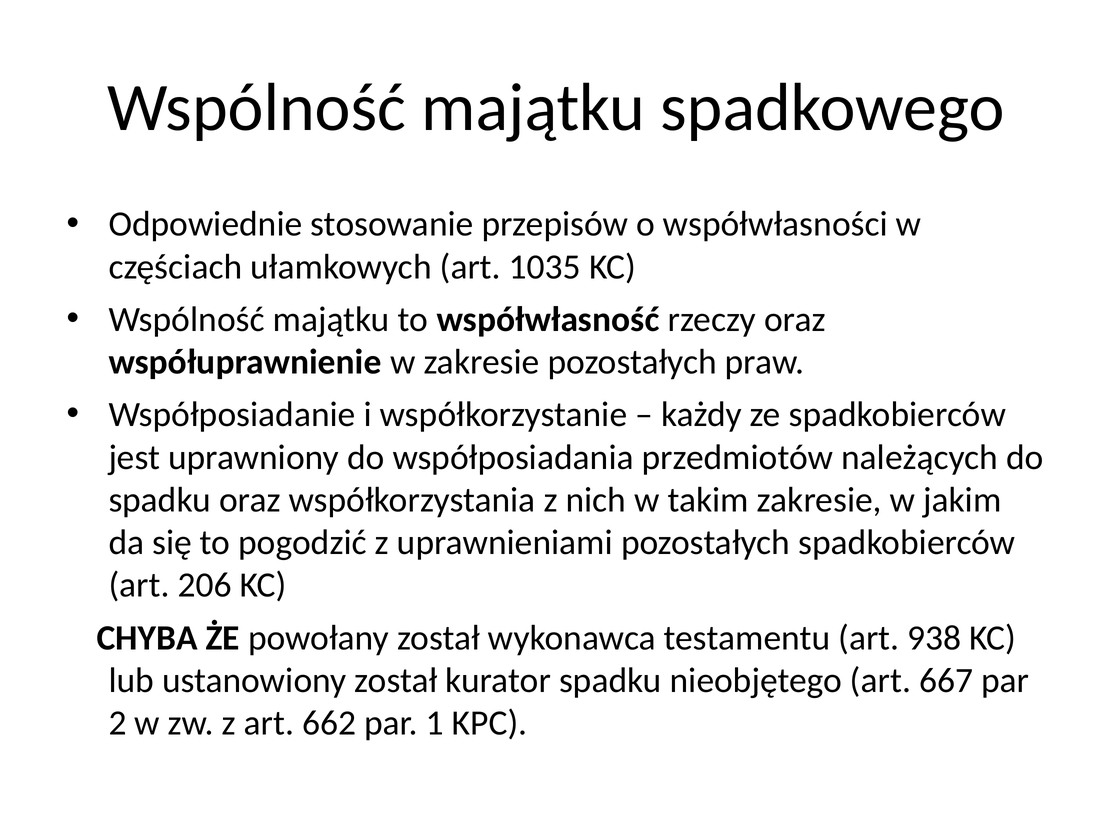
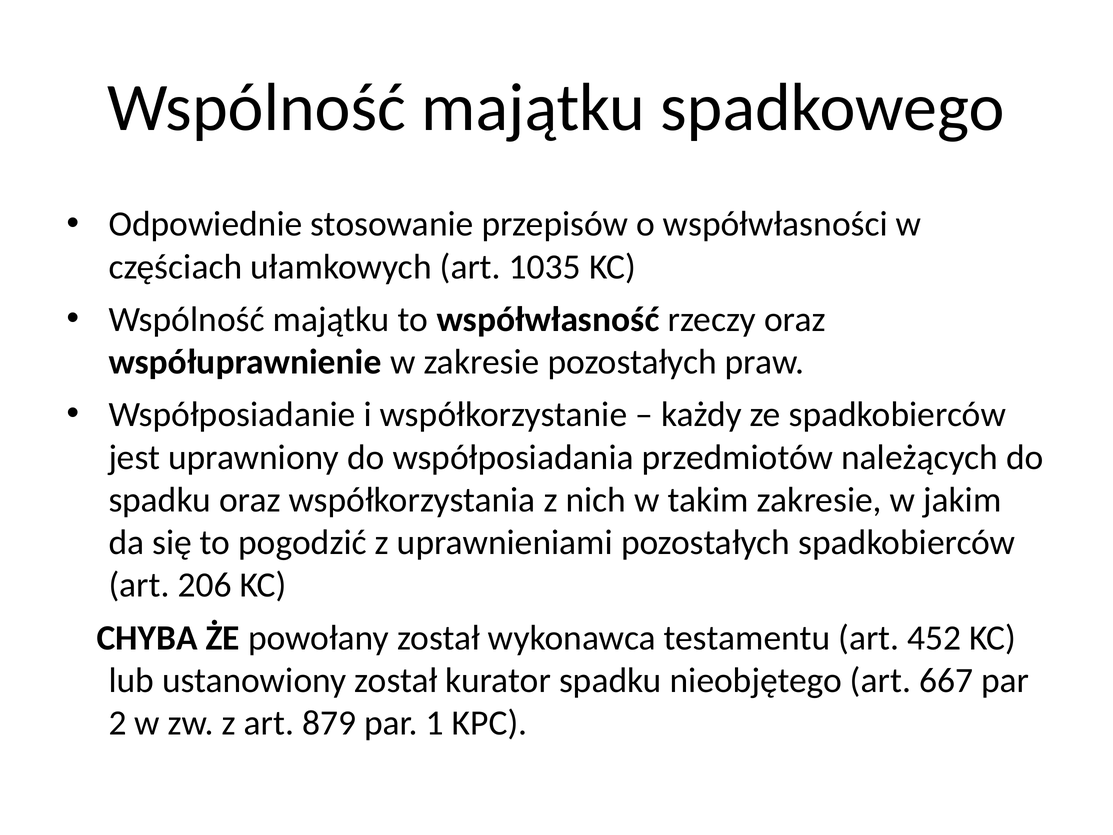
938: 938 -> 452
662: 662 -> 879
